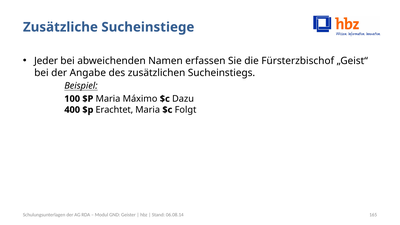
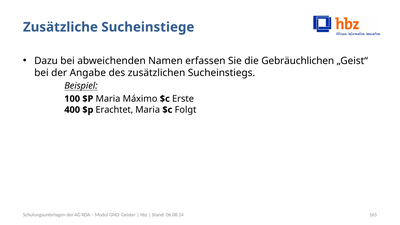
Jeder: Jeder -> Dazu
Fürsterzbischof: Fürsterzbischof -> Gebräuchlichen
Dazu: Dazu -> Erste
